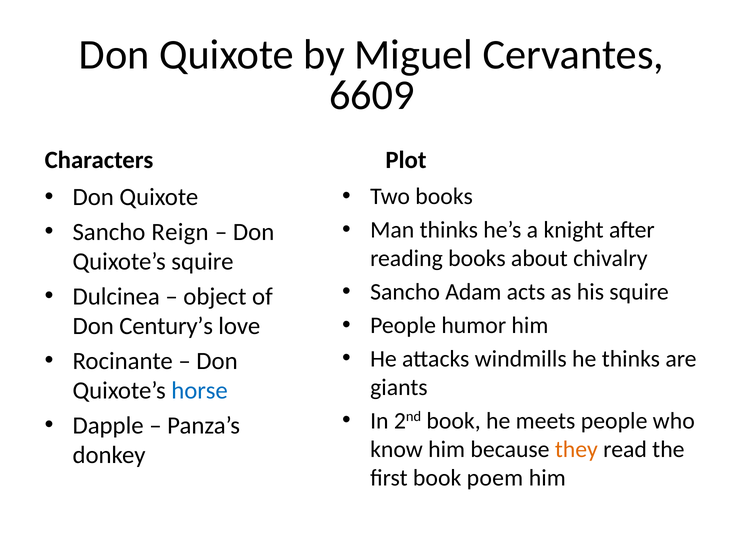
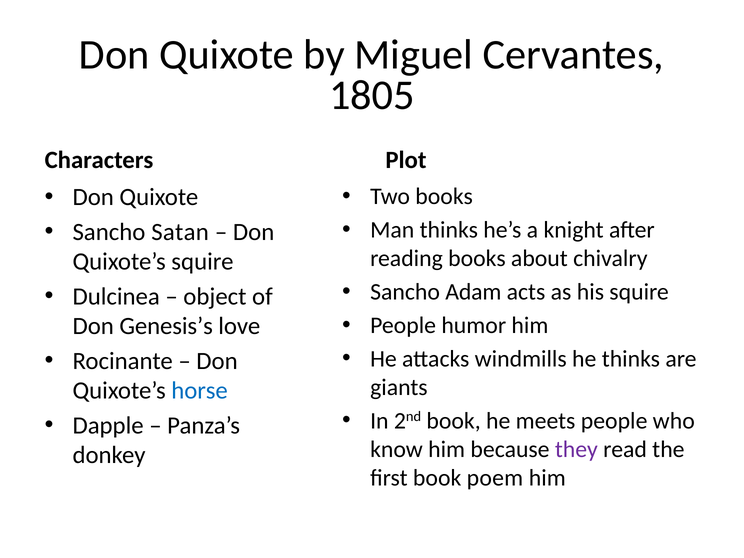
6609: 6609 -> 1805
Reign: Reign -> Satan
Century’s: Century’s -> Genesis’s
they colour: orange -> purple
